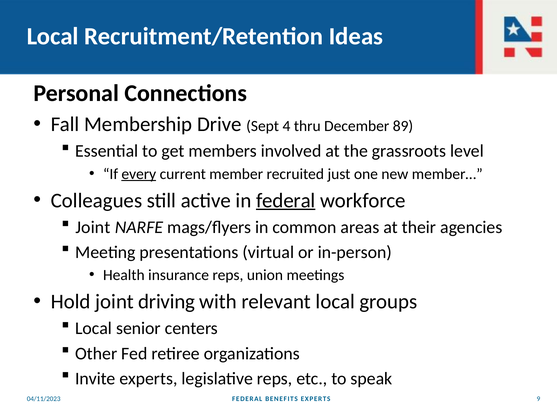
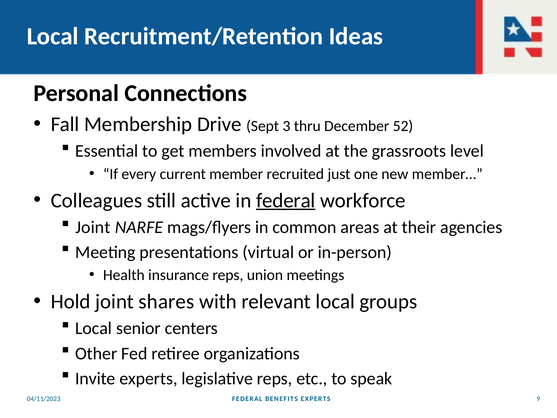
4: 4 -> 3
89: 89 -> 52
every underline: present -> none
driving: driving -> shares
